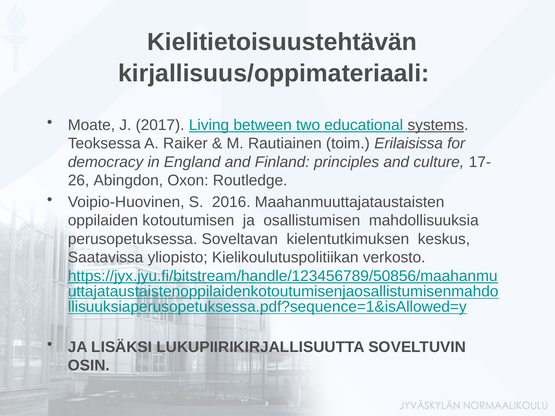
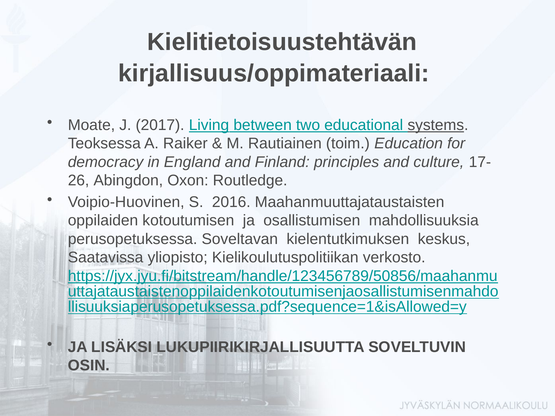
Erilaisissa: Erilaisissa -> Education
